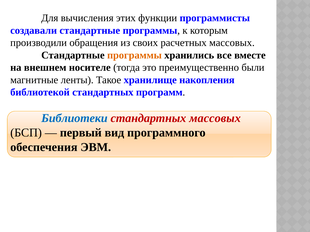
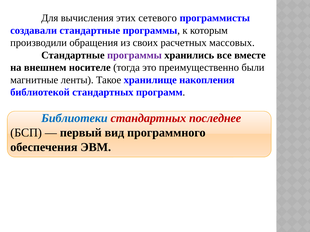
функции: функции -> сетевого
программы at (134, 55) colour: orange -> purple
стандартных массовых: массовых -> последнее
